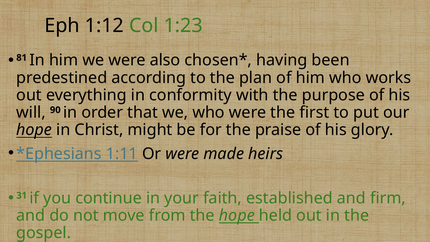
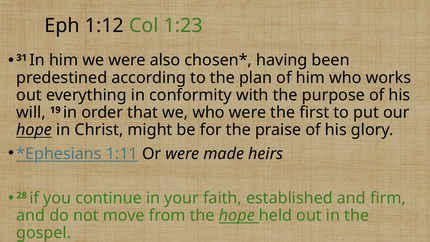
81: 81 -> 31
90: 90 -> 19
31: 31 -> 28
